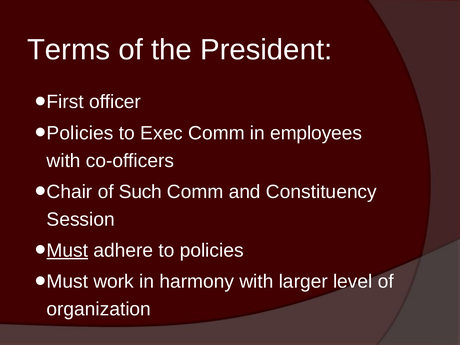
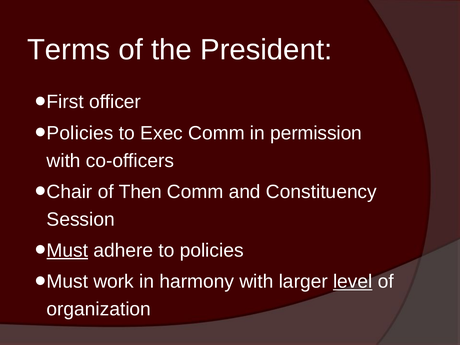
employees: employees -> permission
Such: Such -> Then
level underline: none -> present
